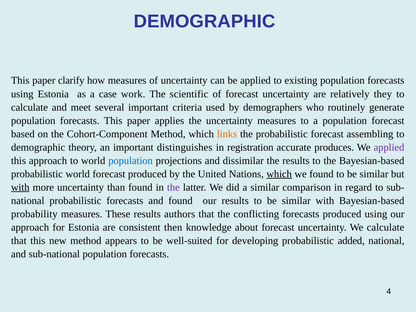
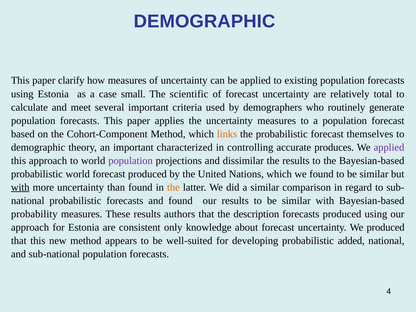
work: work -> small
they: they -> total
assembling: assembling -> themselves
distinguishes: distinguishes -> characterized
registration: registration -> controlling
population at (131, 161) colour: blue -> purple
which at (279, 174) underline: present -> none
the at (173, 187) colour: purple -> orange
conflicting: conflicting -> description
then: then -> only
We calculate: calculate -> produced
